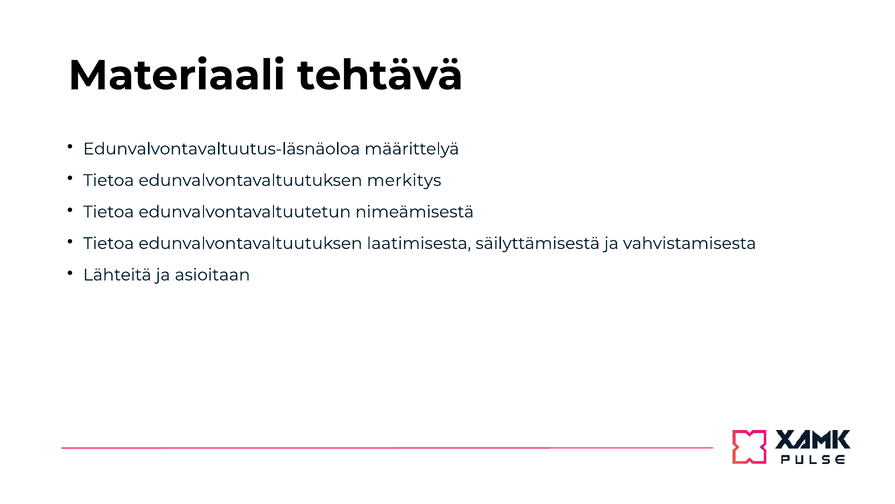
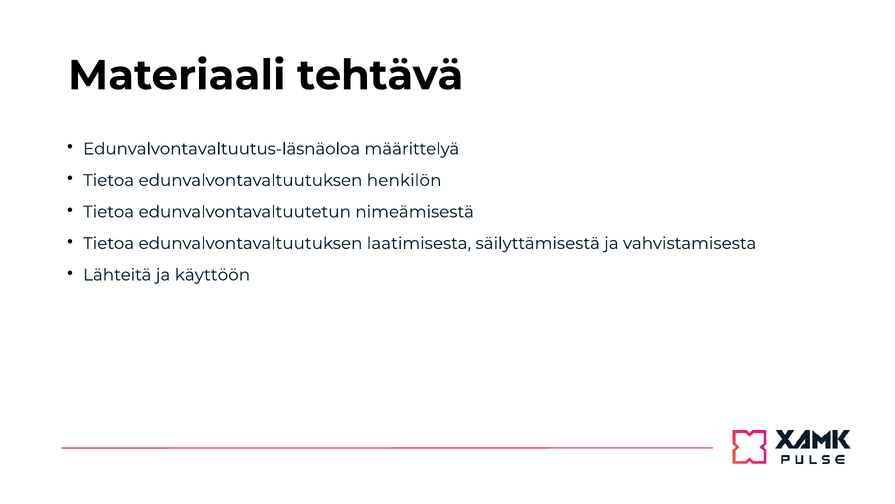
merkitys: merkitys -> henkilön
asioitaan: asioitaan -> käyttöön
